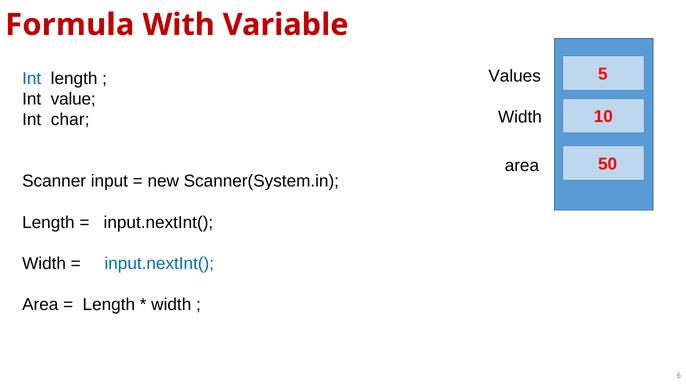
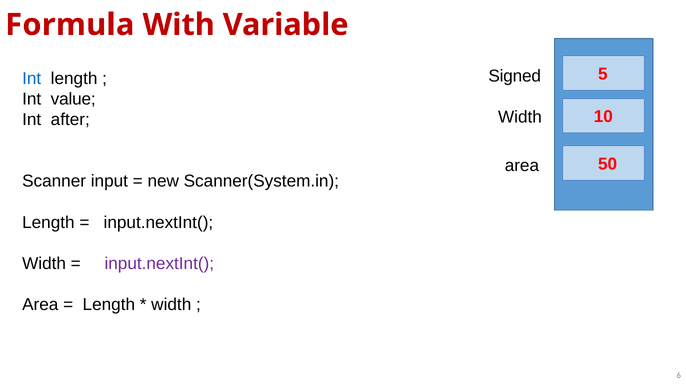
Values: Values -> Signed
char: char -> after
input.nextInt( at (159, 264) colour: blue -> purple
